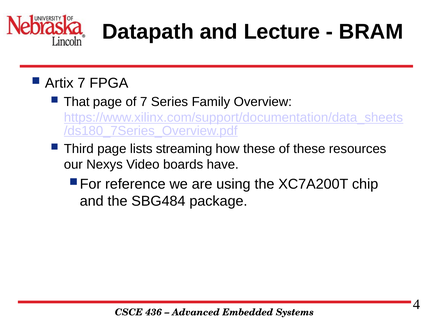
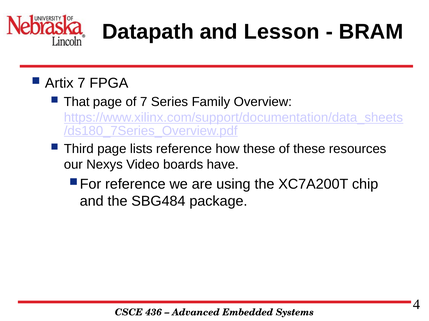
Lecture: Lecture -> Lesson
lists streaming: streaming -> reference
